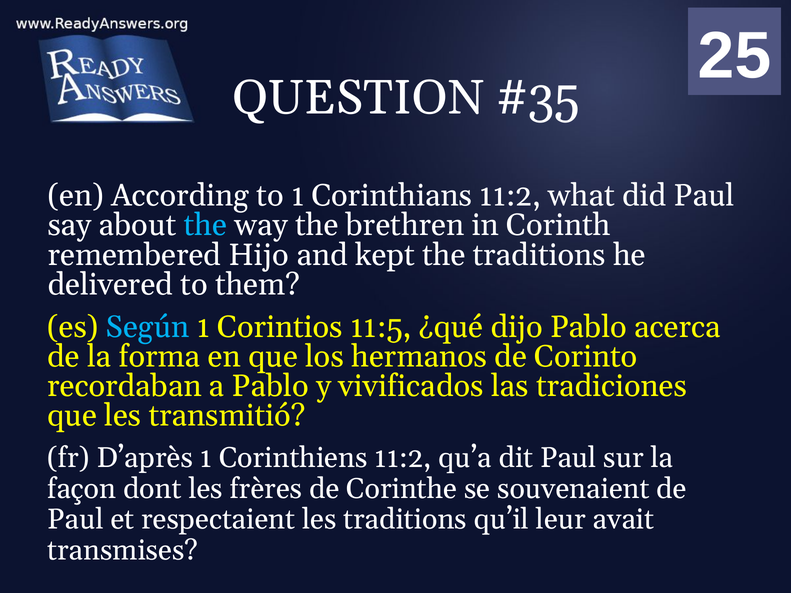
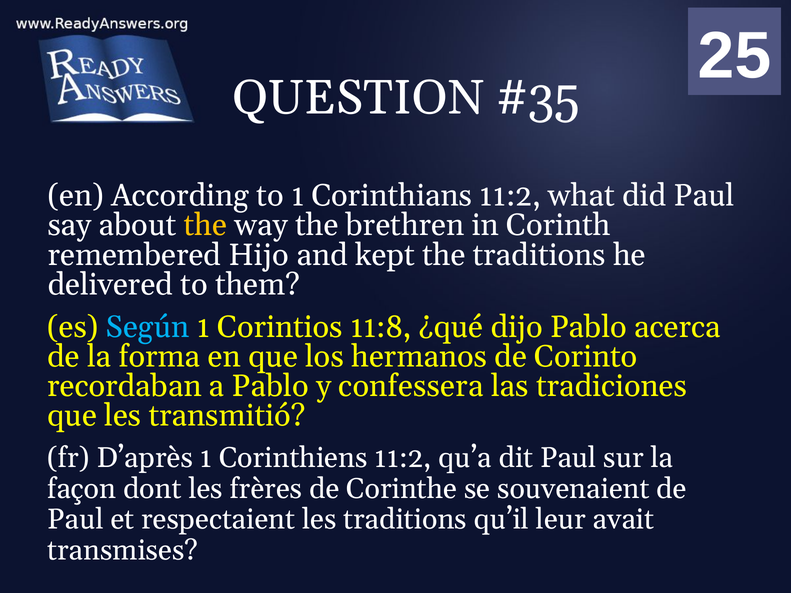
the at (205, 225) colour: light blue -> yellow
11:5: 11:5 -> 11:8
vivificados: vivificados -> confessera
